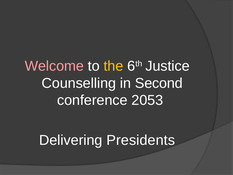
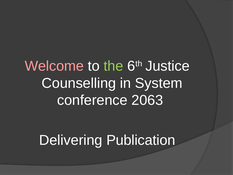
the colour: yellow -> light green
Second: Second -> System
2053: 2053 -> 2063
Presidents: Presidents -> Publication
